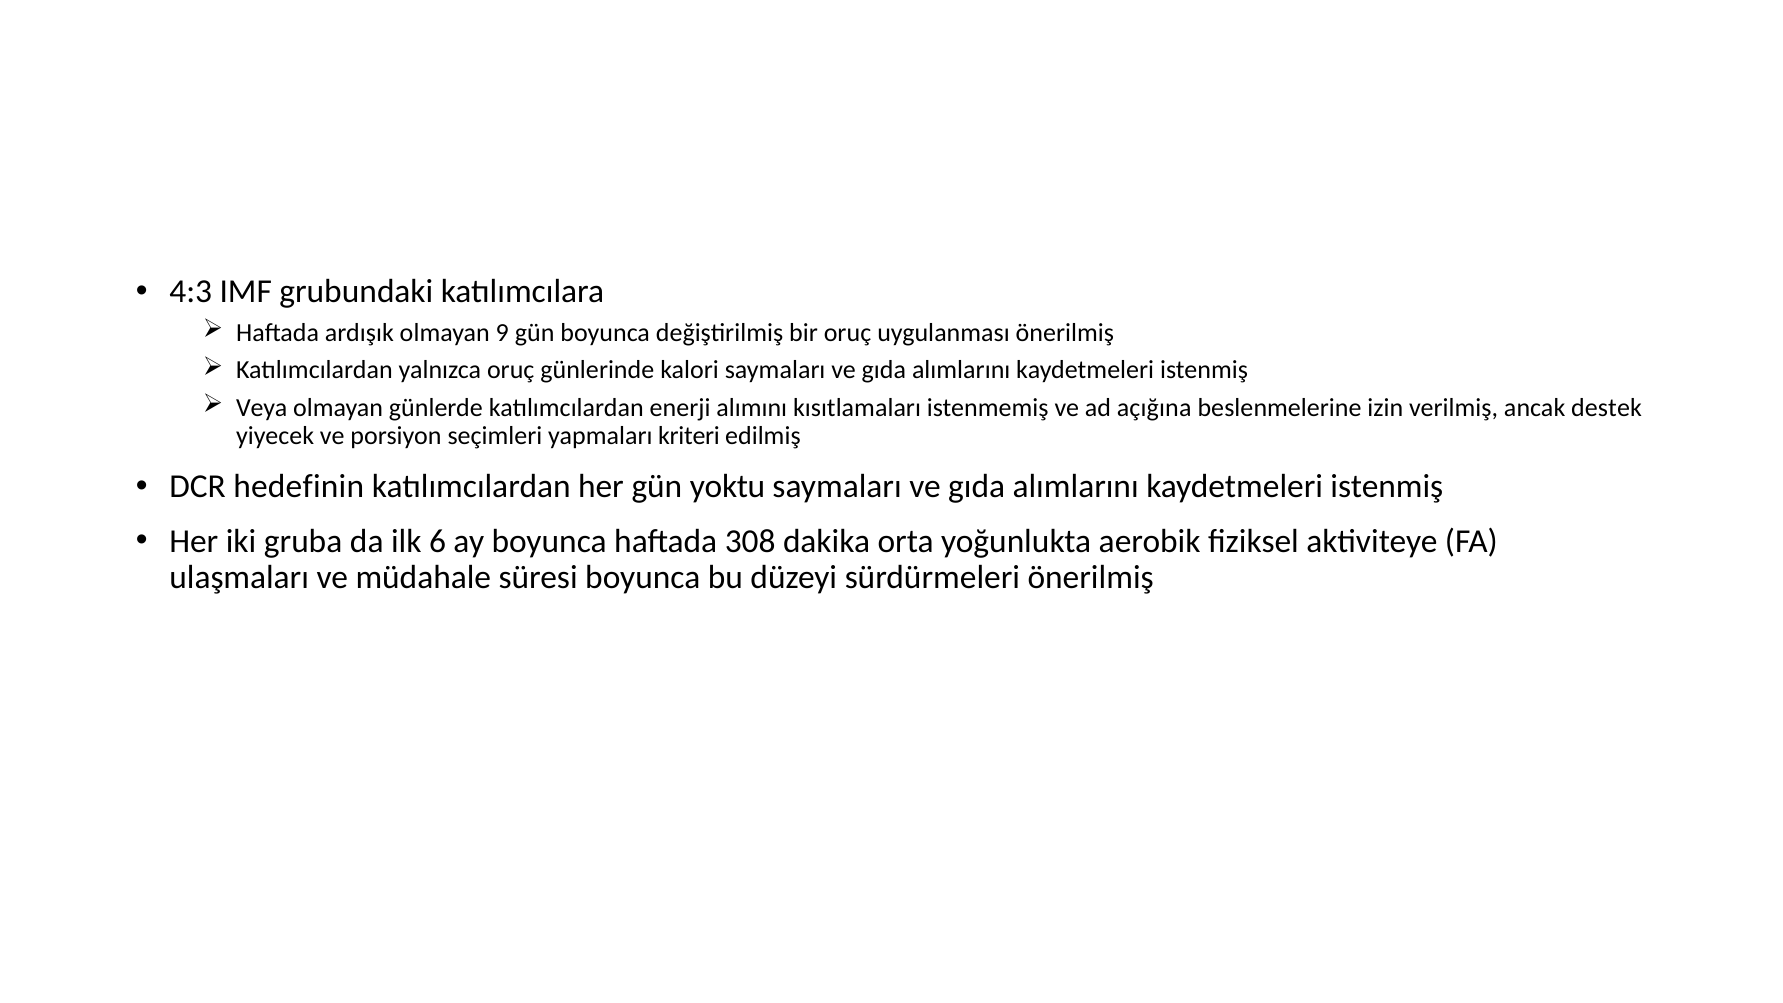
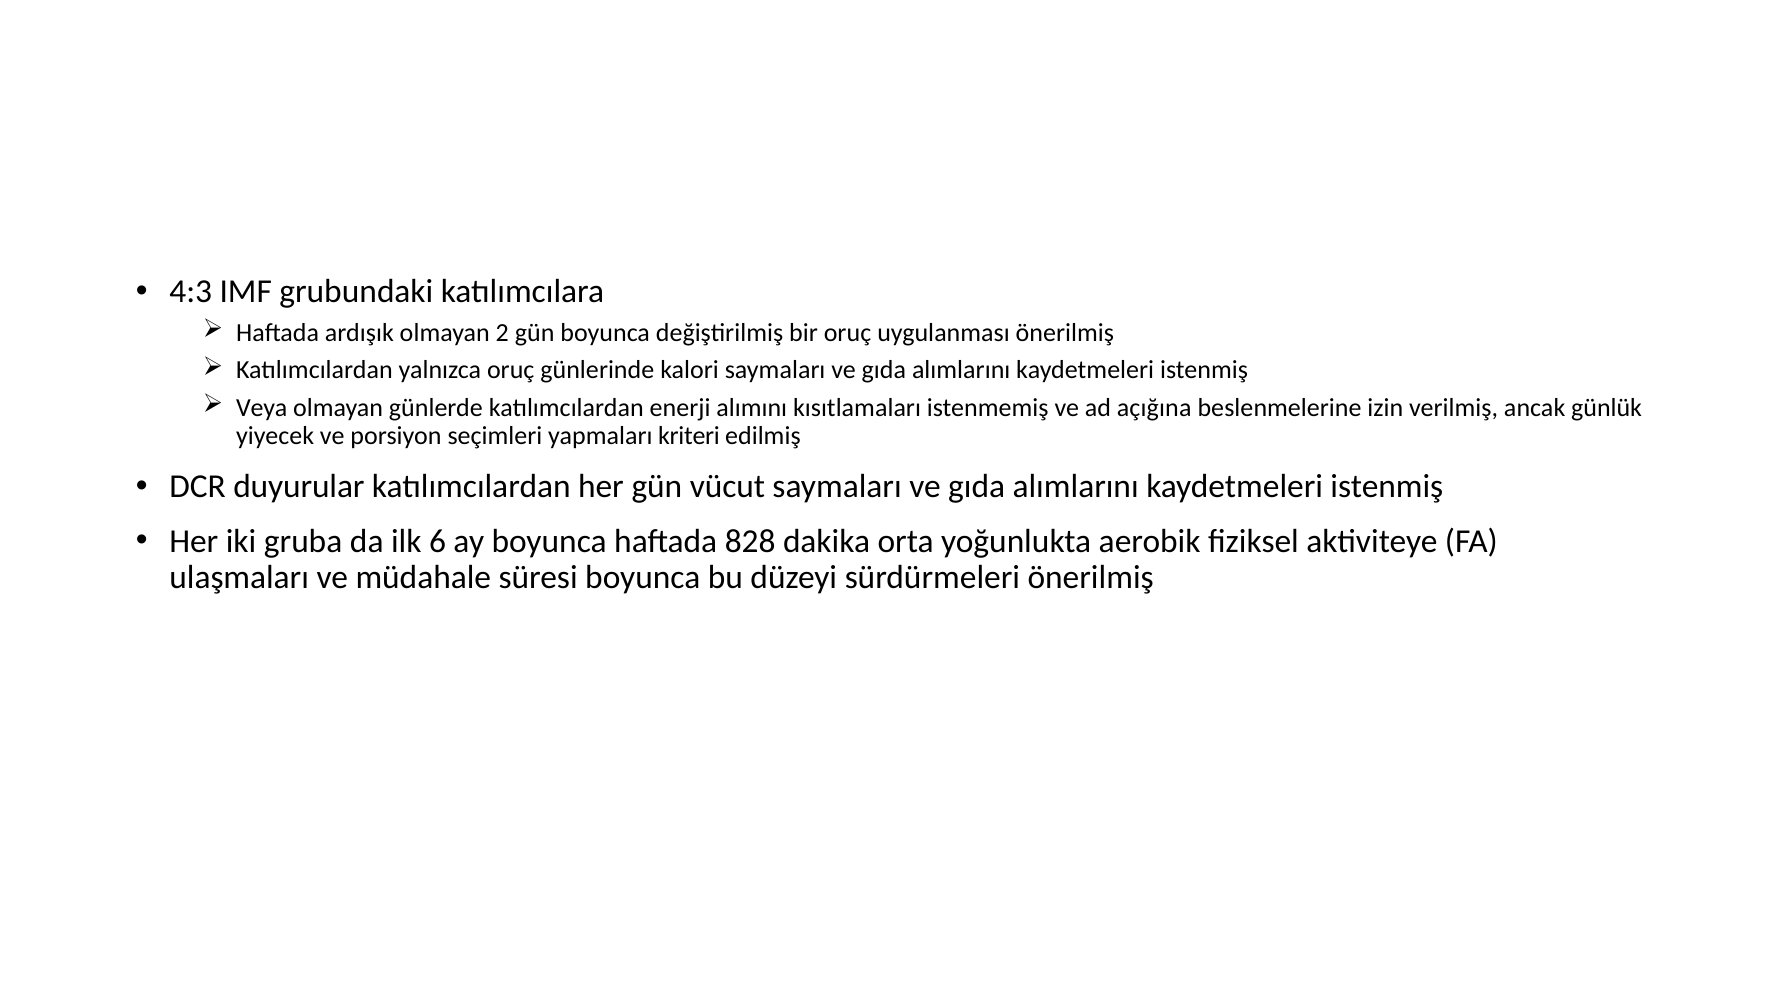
9: 9 -> 2
destek: destek -> günlük
hedefinin: hedefinin -> duyurular
yoktu: yoktu -> vücut
308: 308 -> 828
